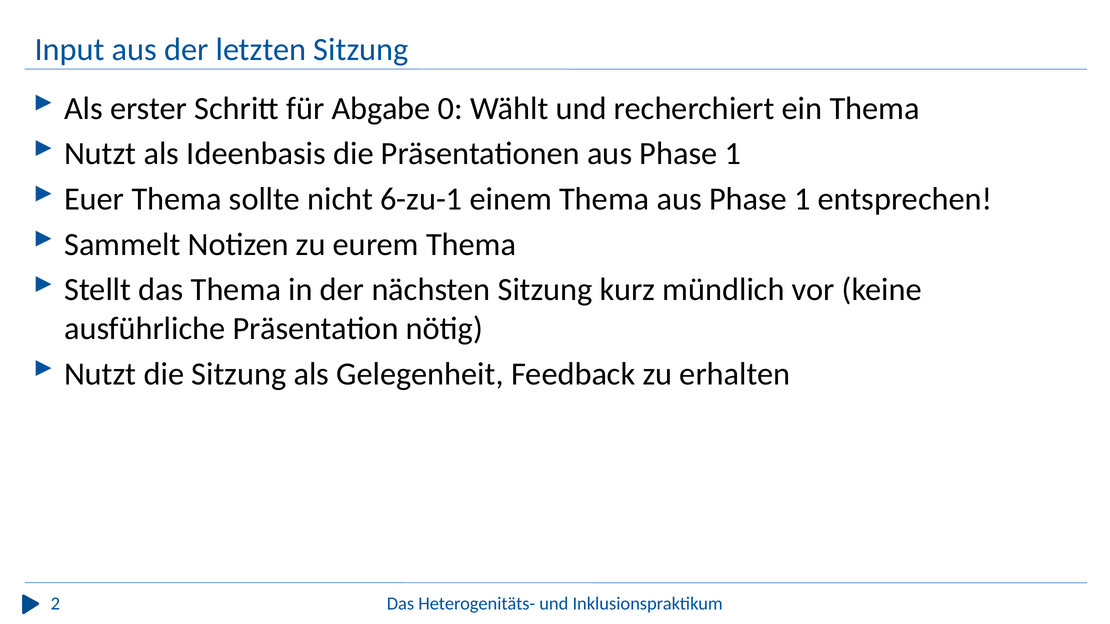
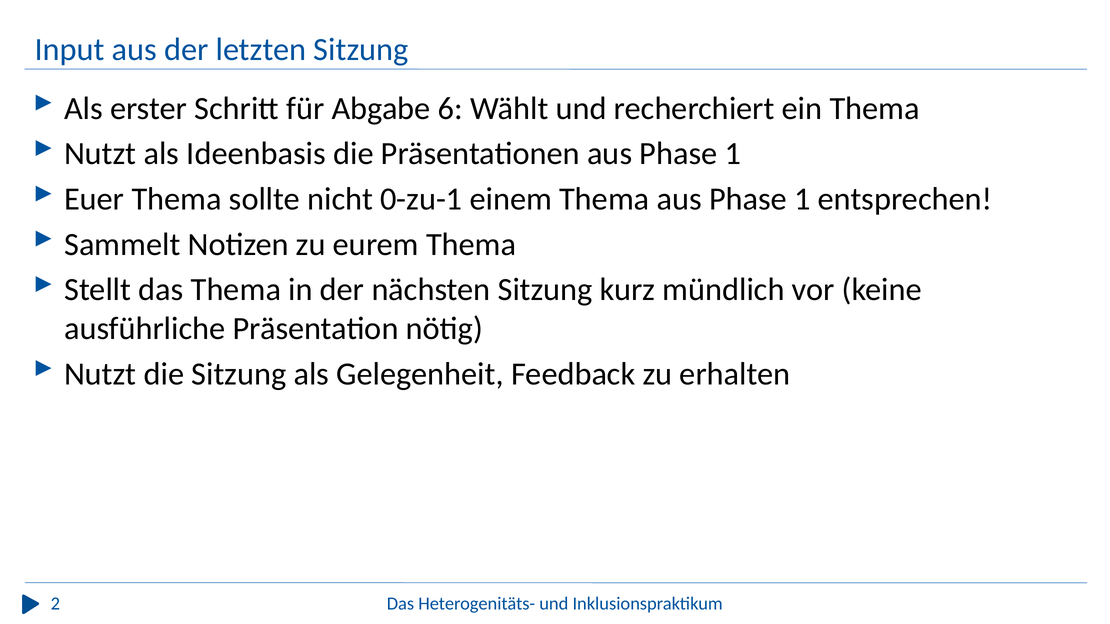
0: 0 -> 6
6-zu-1: 6-zu-1 -> 0-zu-1
